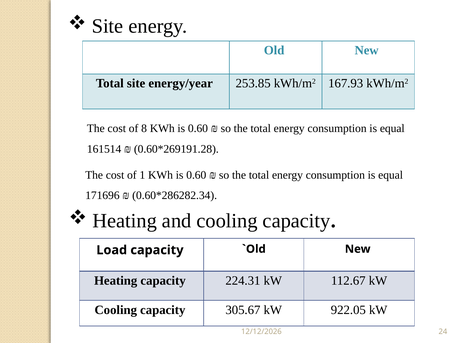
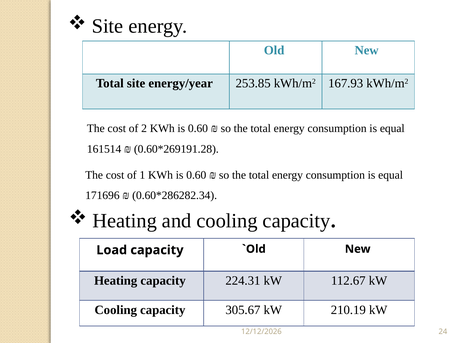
8: 8 -> 2
922.05: 922.05 -> 210.19
